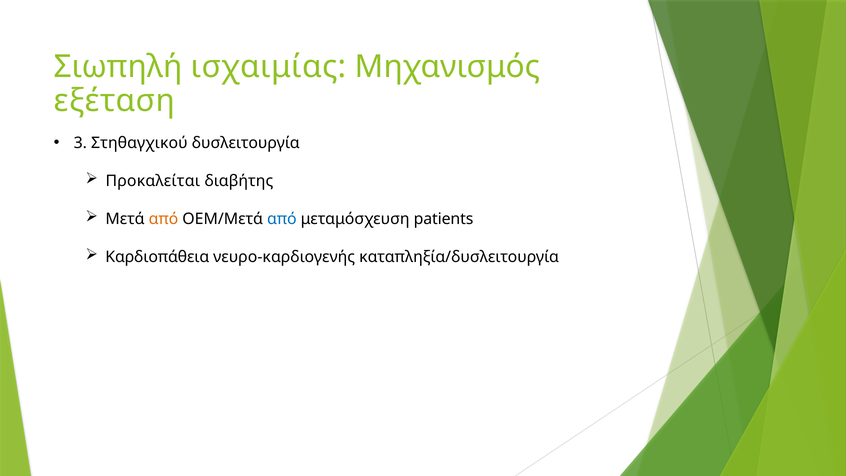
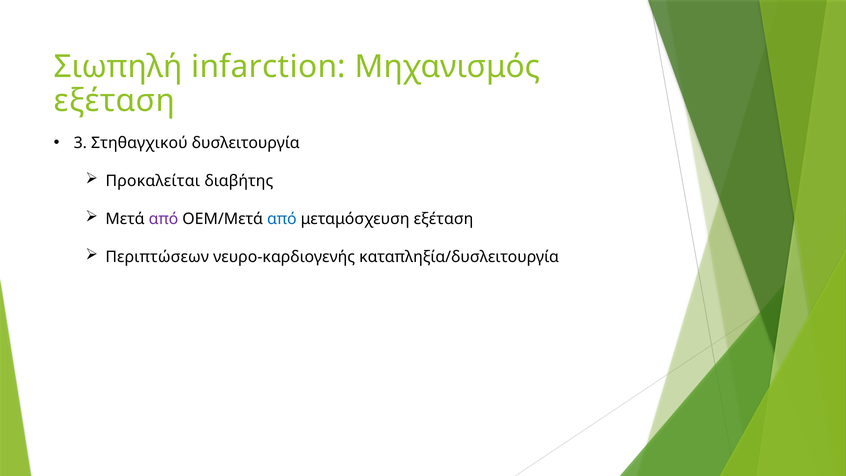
ισχαιμίας: ισχαιμίας -> infarction
από at (163, 219) colour: orange -> purple
μεταμόσχευση patients: patients -> εξέταση
Καρδιοπάθεια: Καρδιοπάθεια -> Περιπτώσεων
